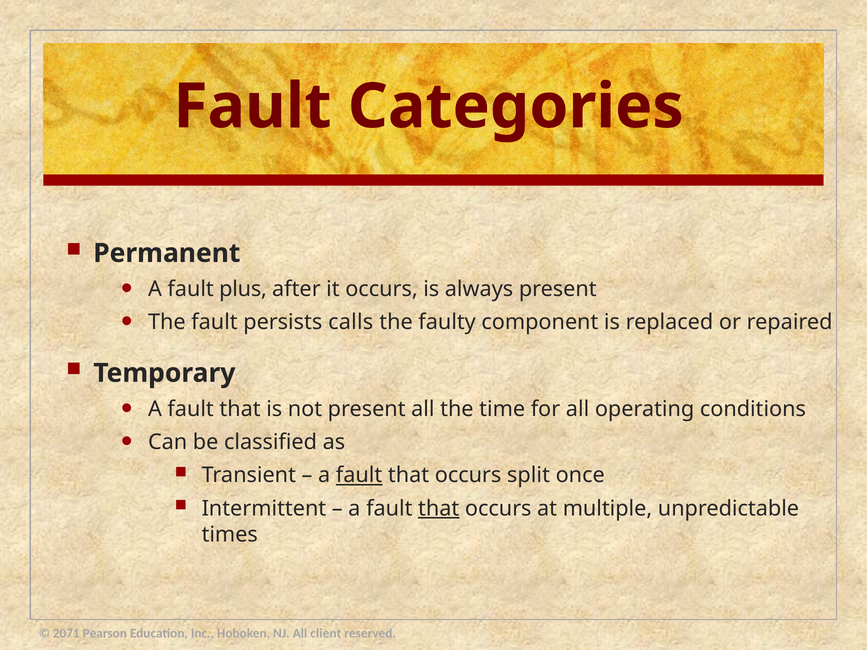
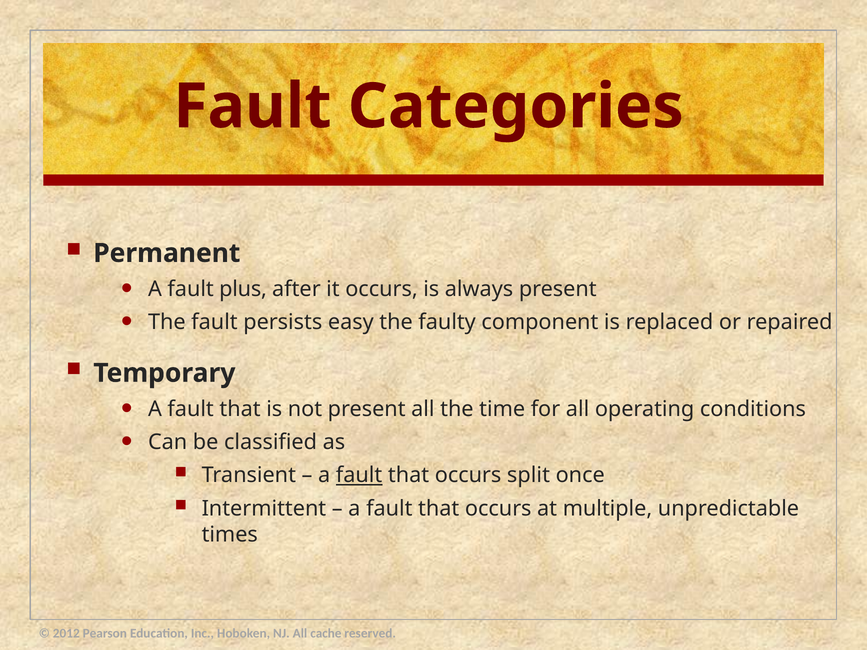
calls: calls -> easy
that at (439, 509) underline: present -> none
2071: 2071 -> 2012
client: client -> cache
